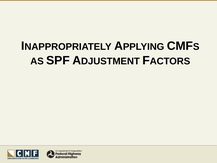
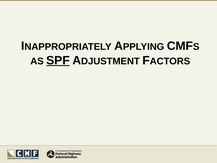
SPF underline: none -> present
